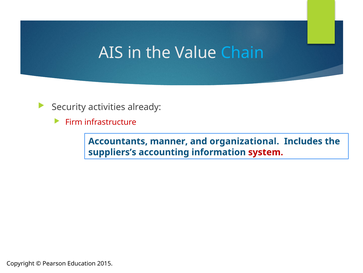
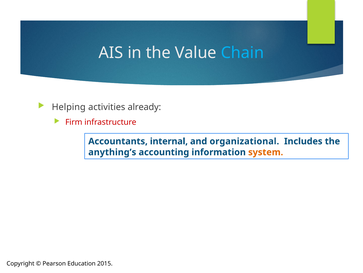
Security: Security -> Helping
manner: manner -> internal
suppliers’s: suppliers’s -> anything’s
system colour: red -> orange
